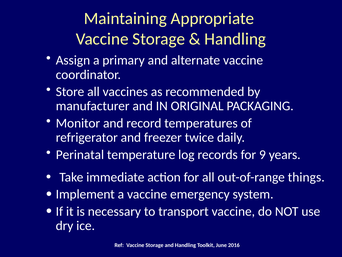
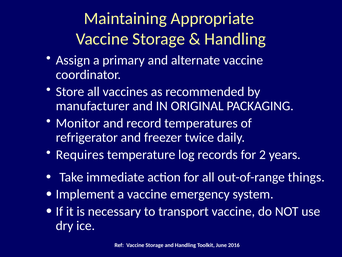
Perinatal: Perinatal -> Requires
9: 9 -> 2
